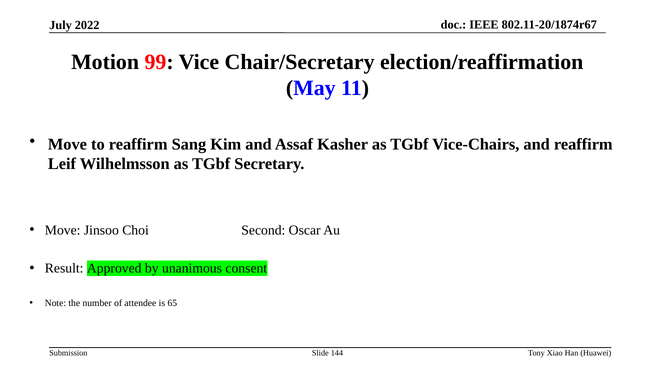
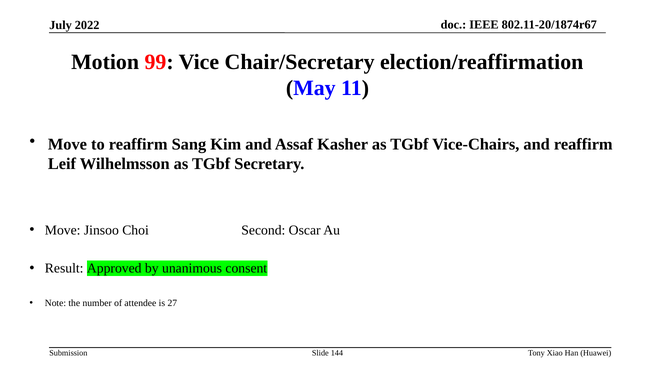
65: 65 -> 27
